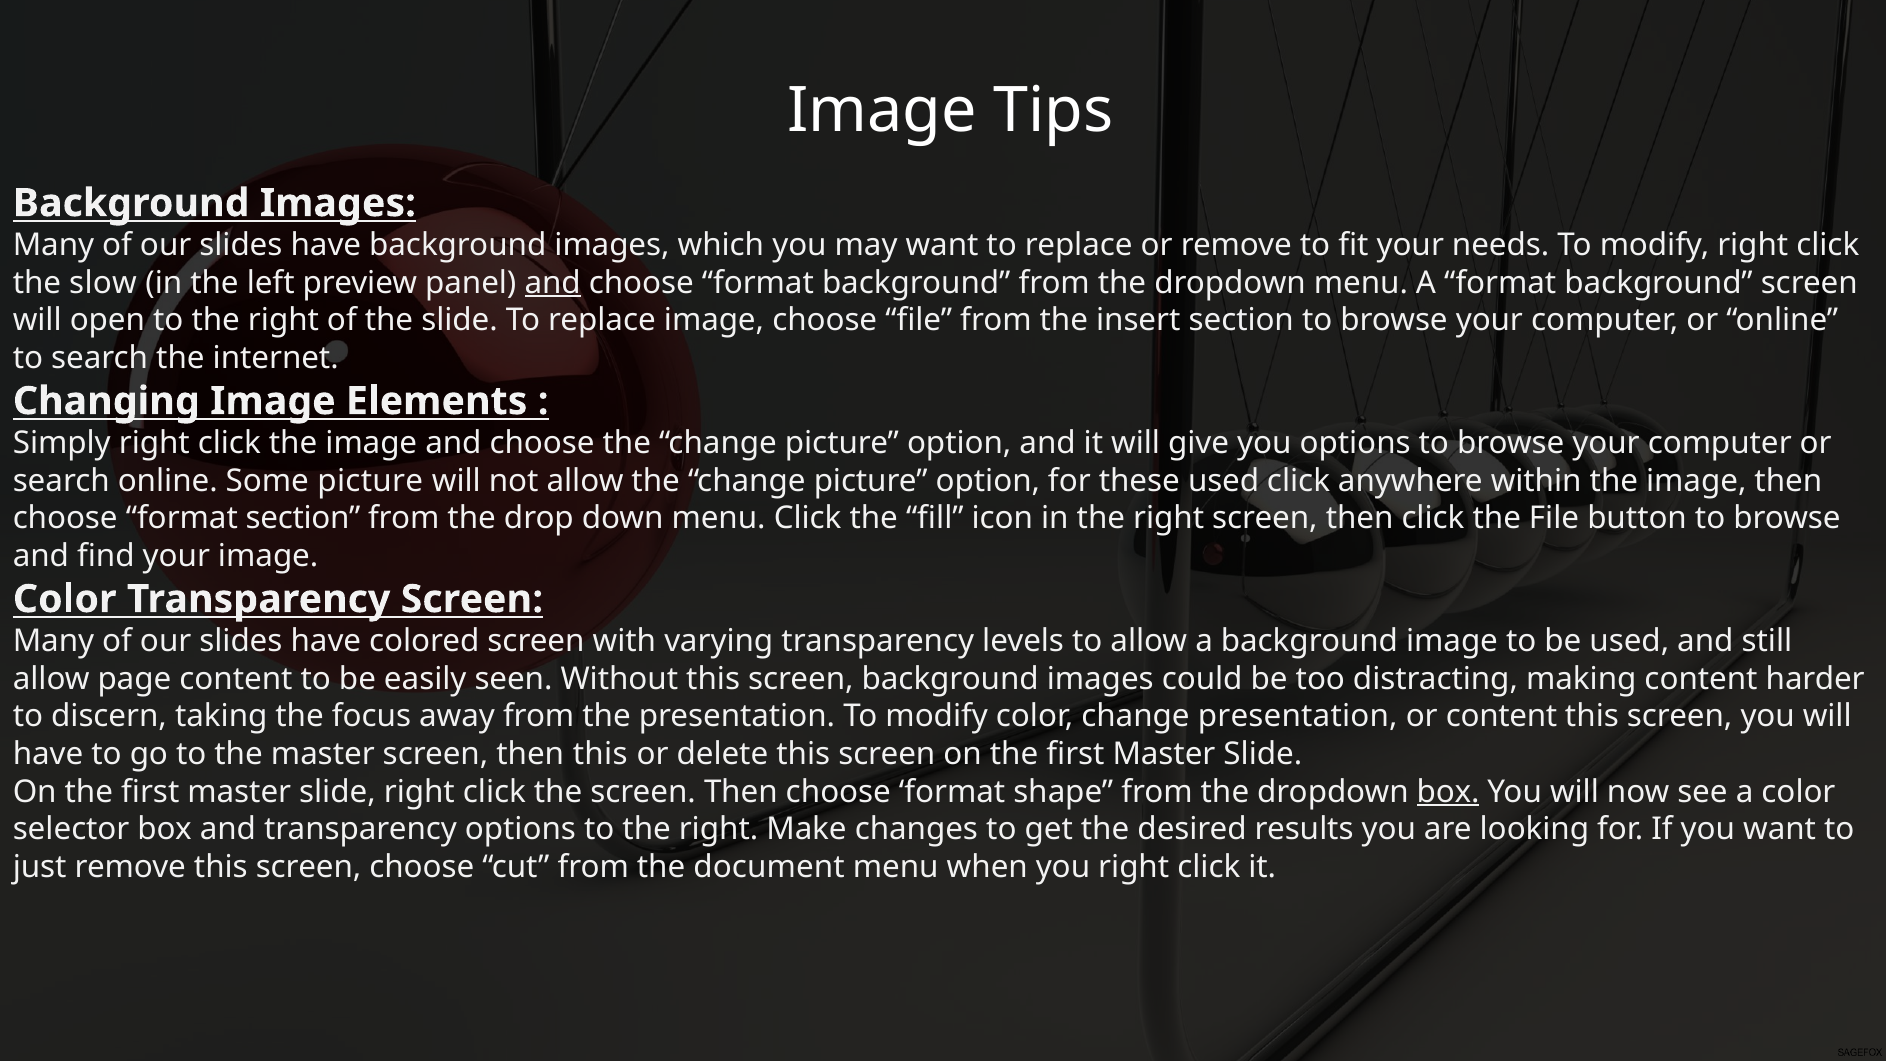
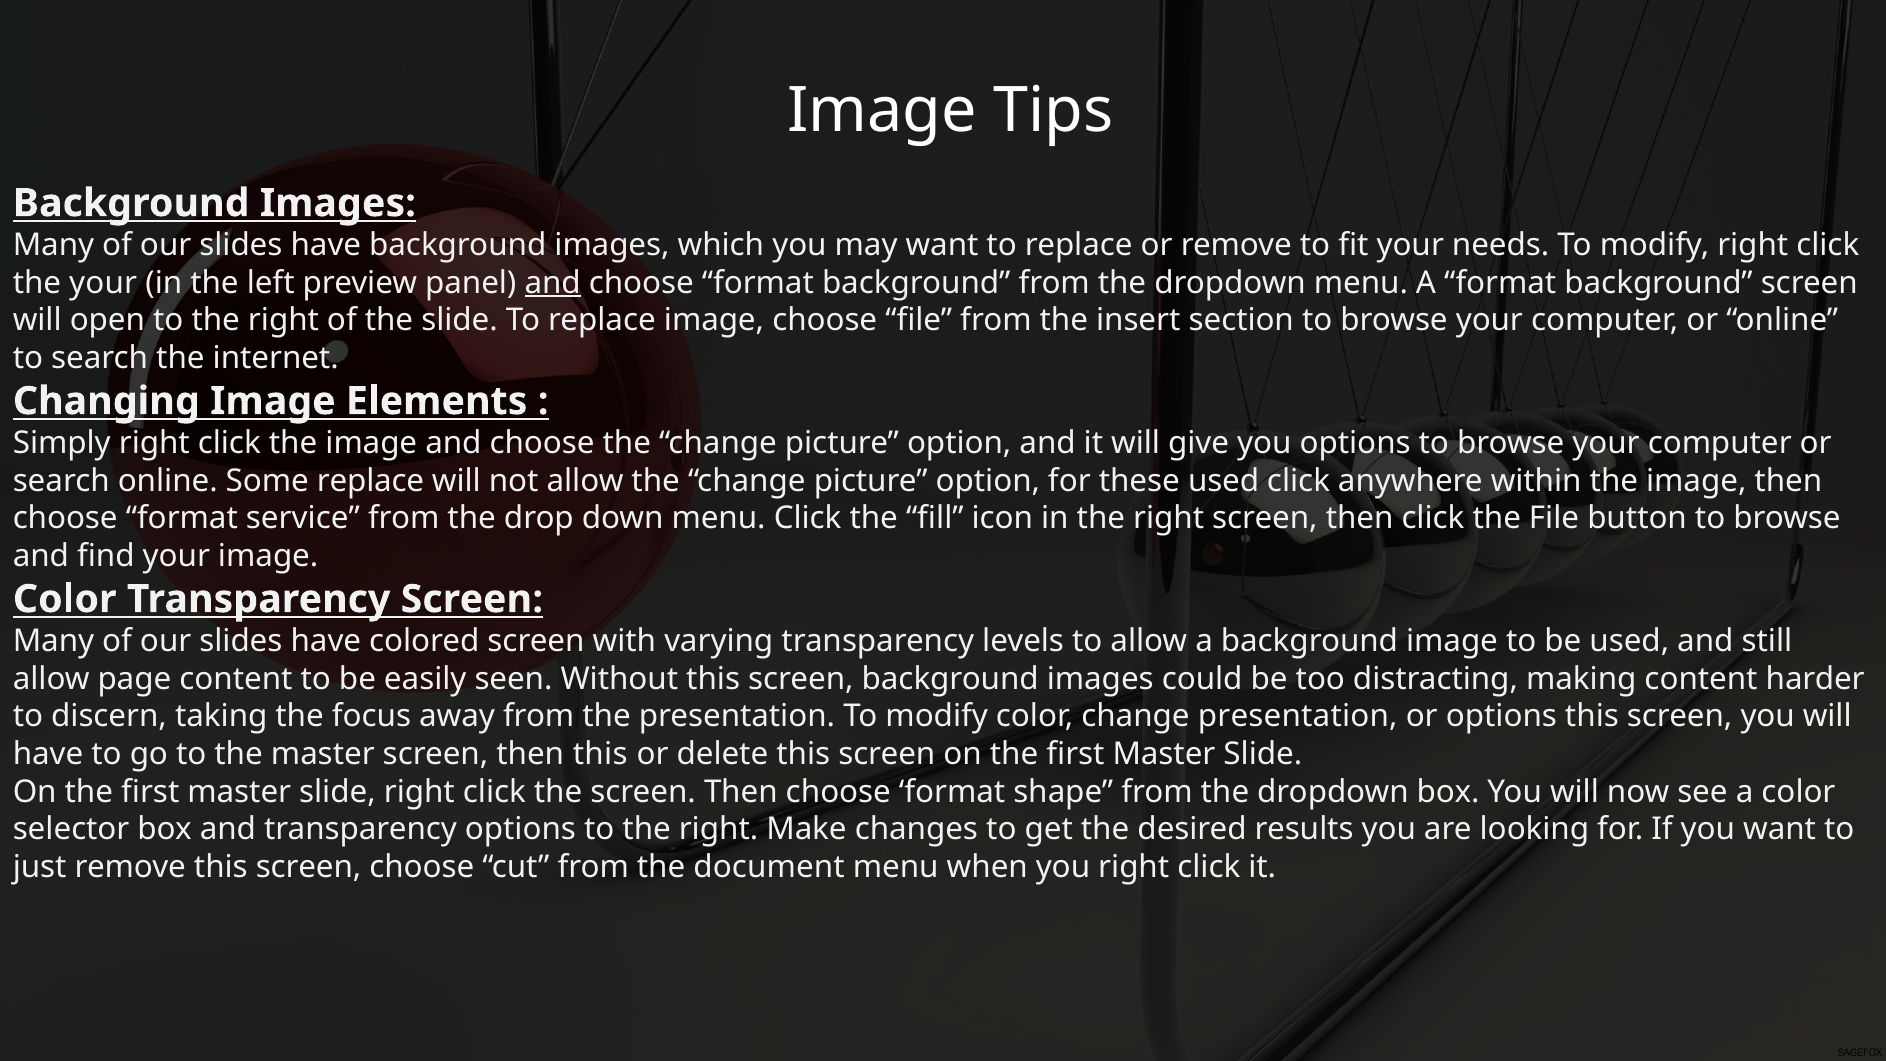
the slow: slow -> your
Some picture: picture -> replace
format section: section -> service
or content: content -> options
box at (1448, 792) underline: present -> none
